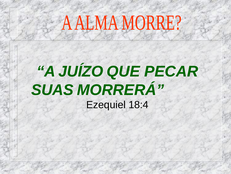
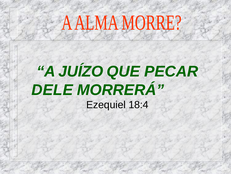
SUAS: SUAS -> DELE
